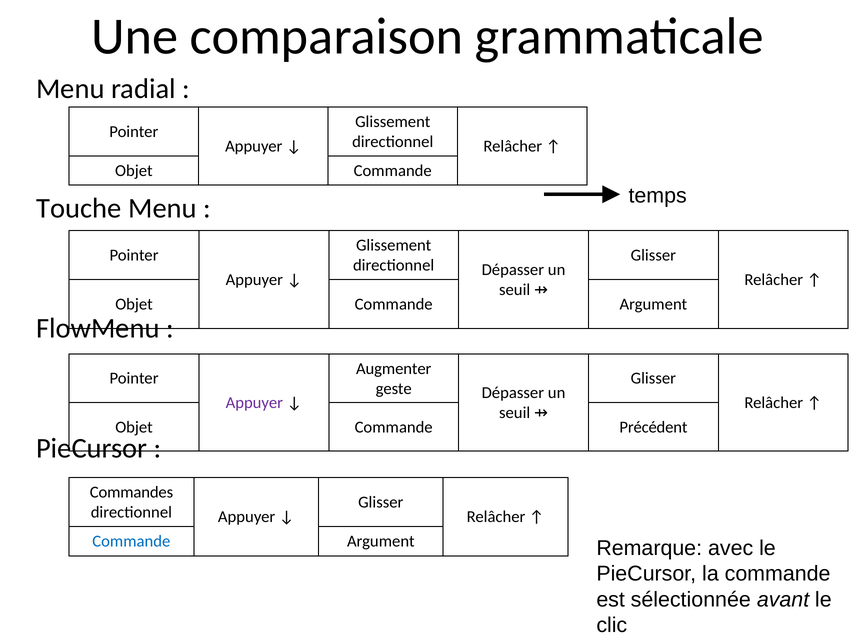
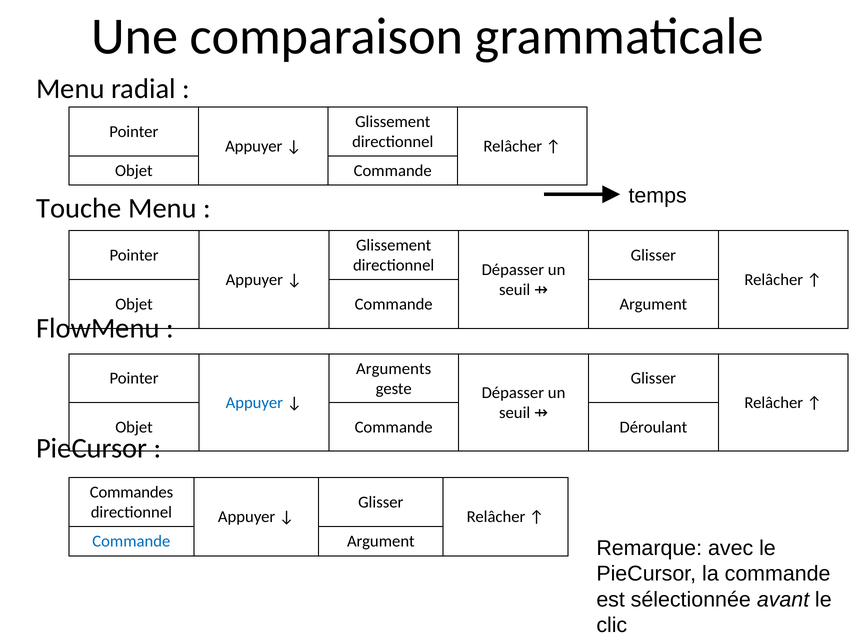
Augmenter: Augmenter -> Arguments
Appuyer at (254, 403) colour: purple -> blue
Précédent: Précédent -> Déroulant
